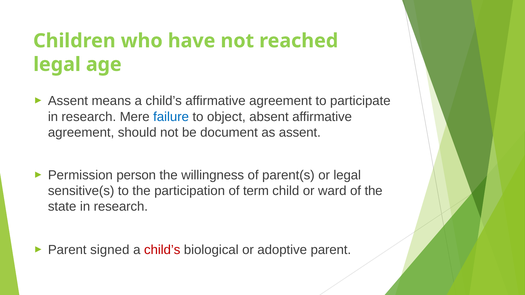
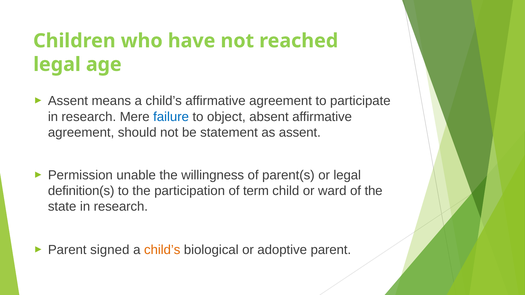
document: document -> statement
person: person -> unable
sensitive(s: sensitive(s -> definition(s
child’s at (162, 250) colour: red -> orange
